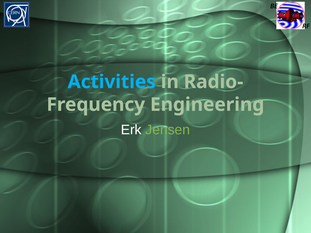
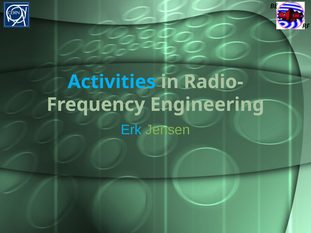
Erk colour: white -> light blue
